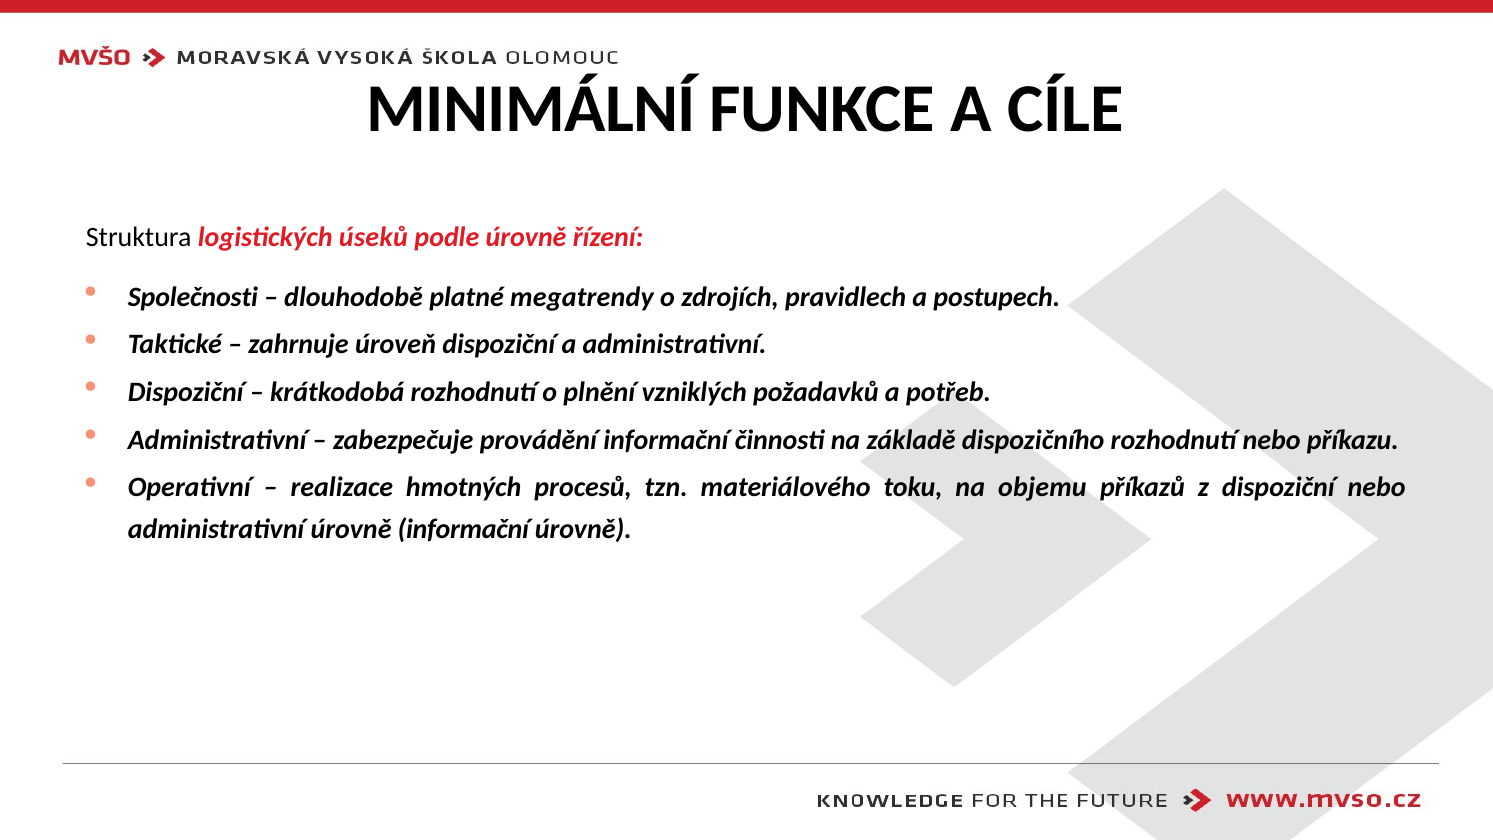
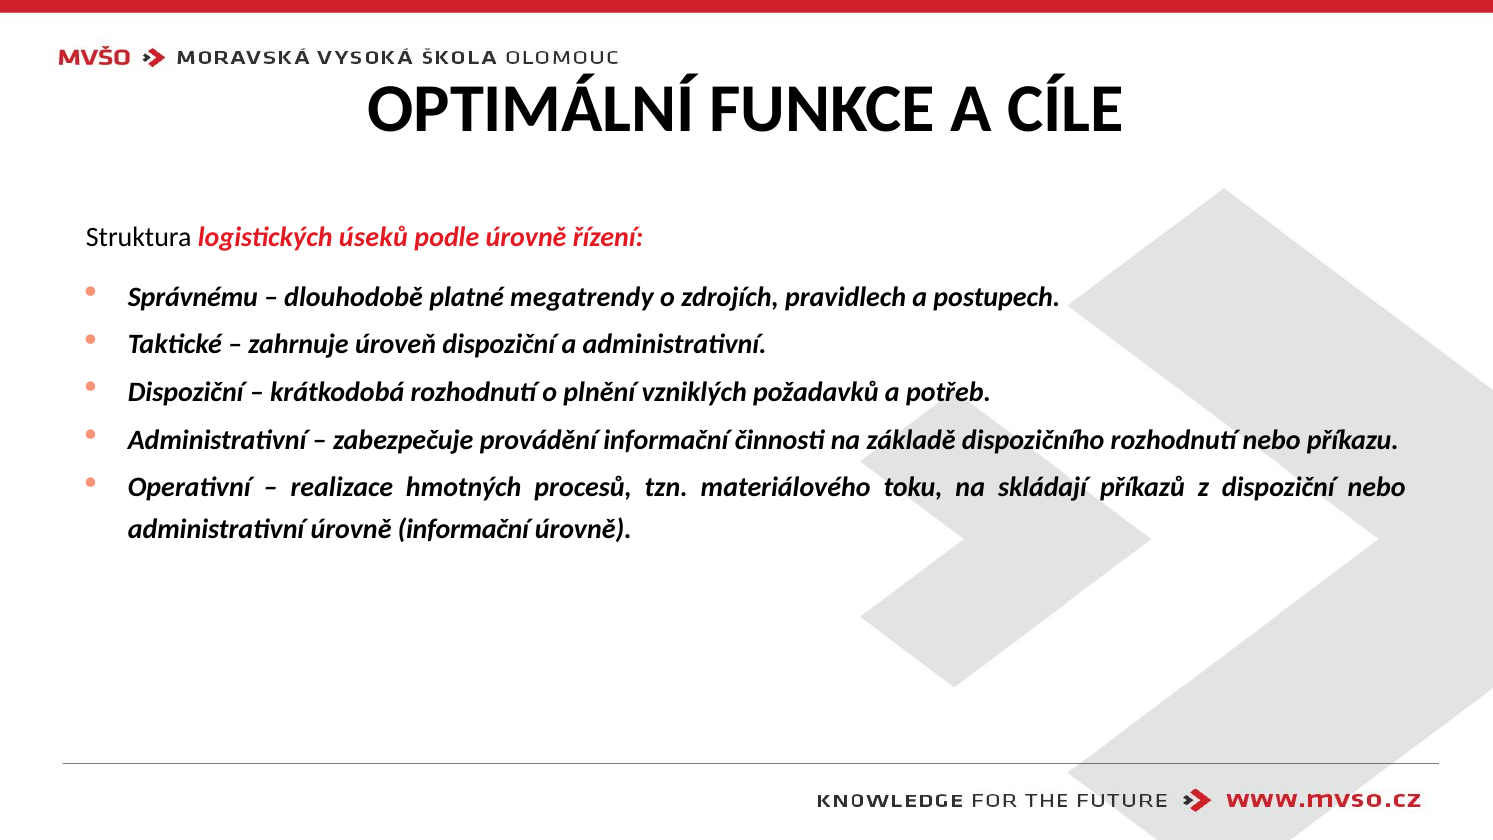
MINIMÁLNÍ: MINIMÁLNÍ -> OPTIMÁLNÍ
Společnosti: Společnosti -> Správnému
objemu: objemu -> skládají
